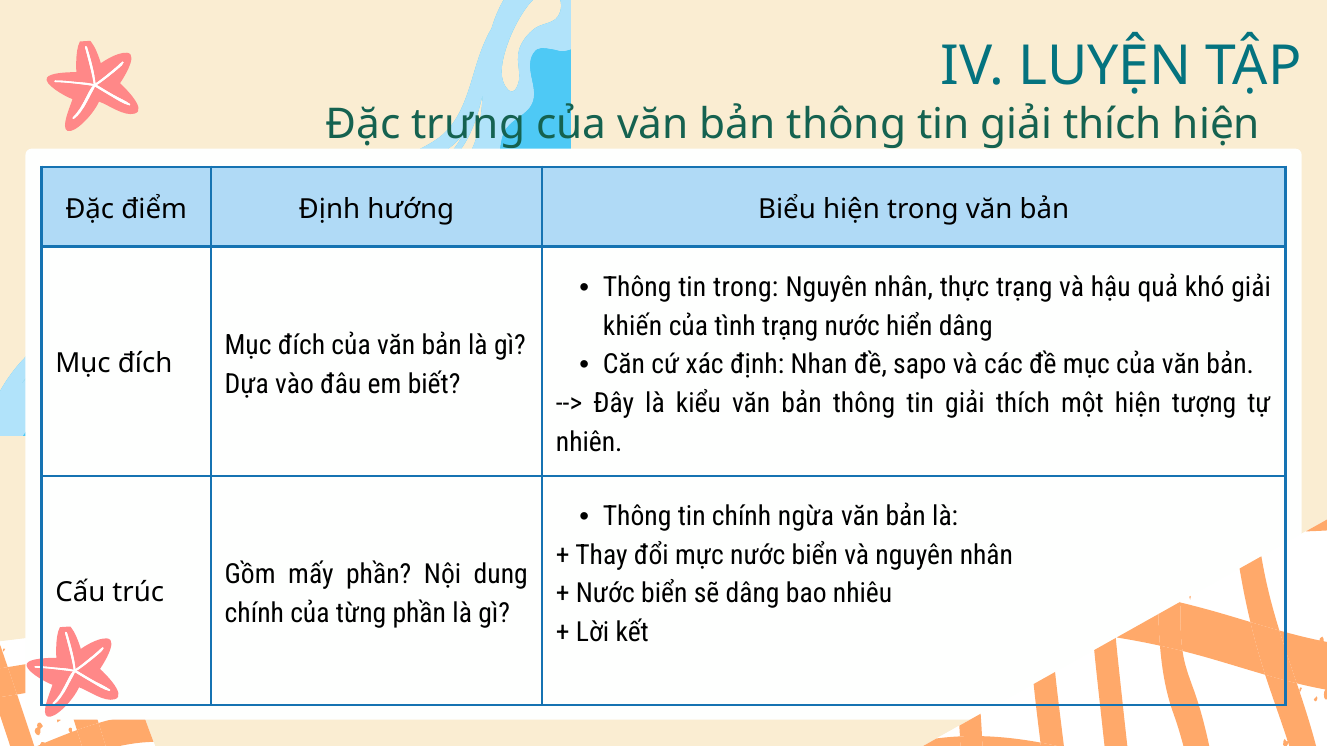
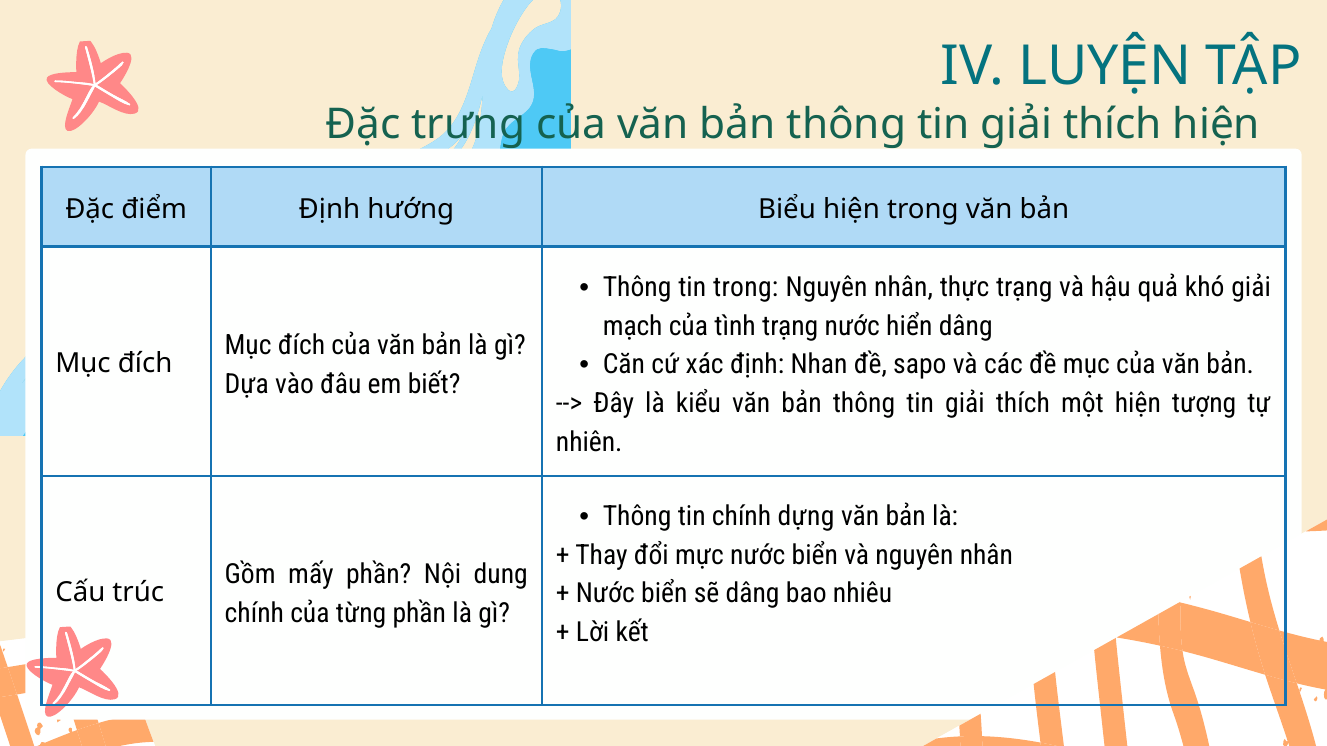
khiến: khiến -> mạch
ngừa: ngừa -> dựng
